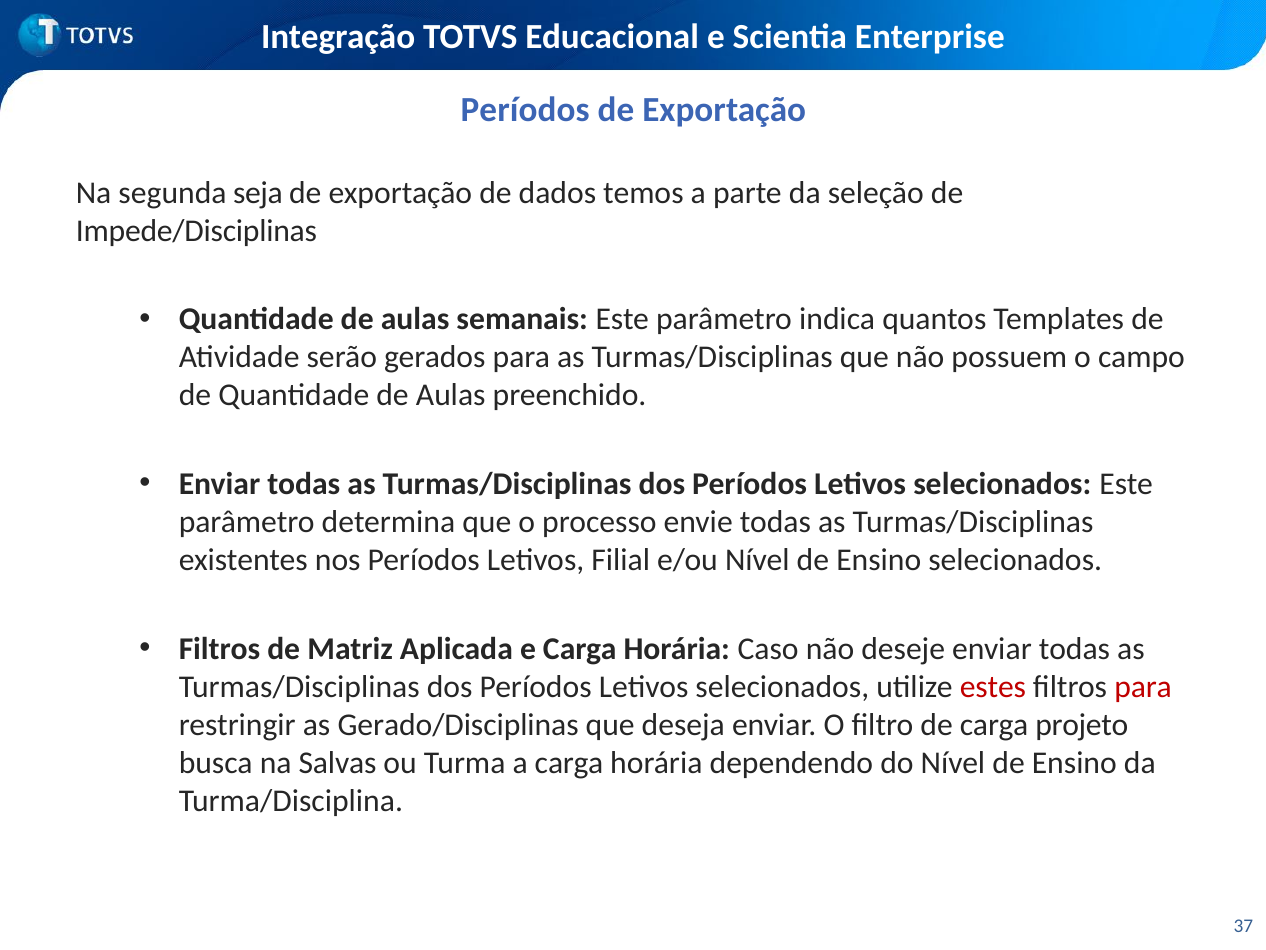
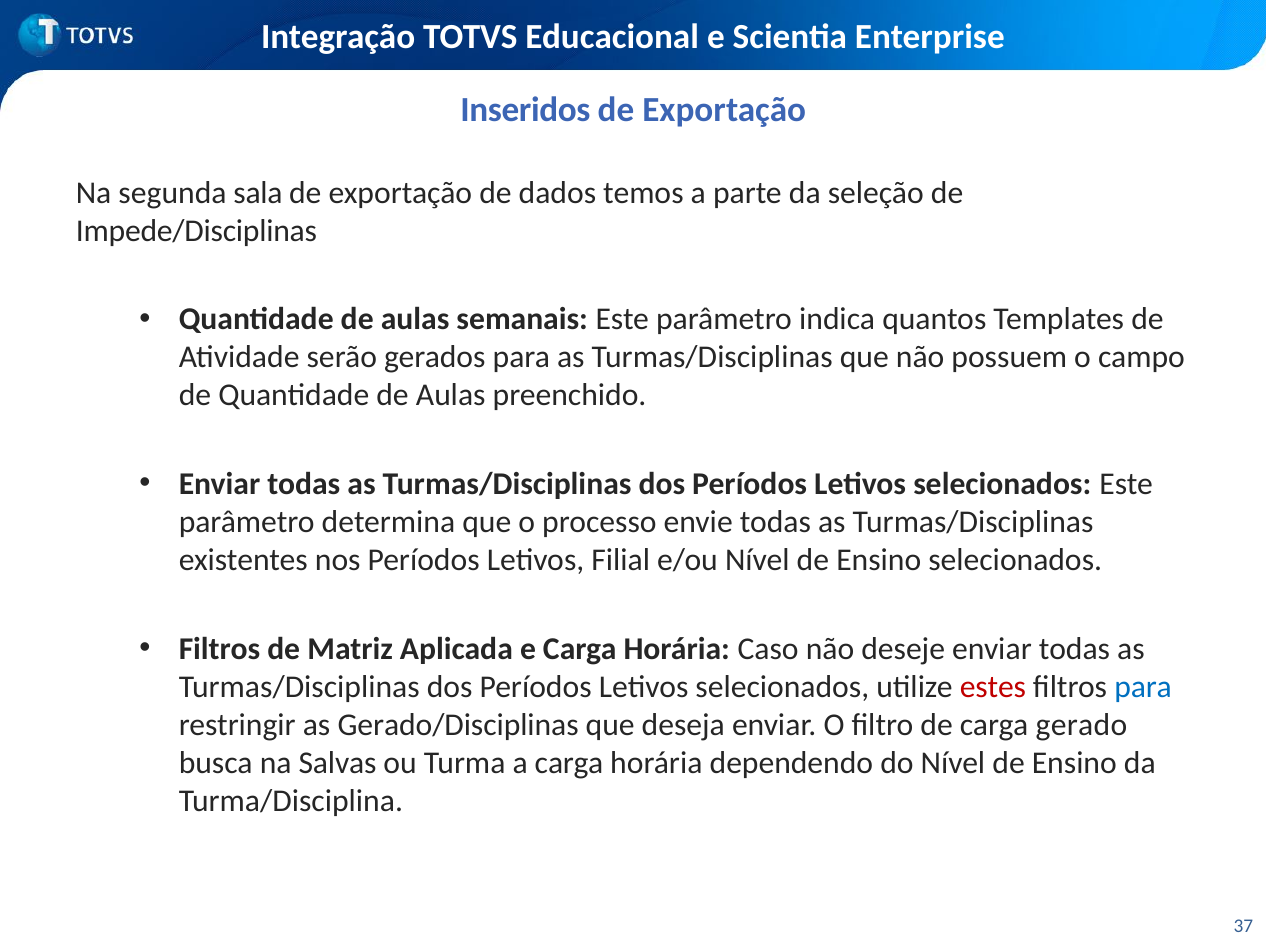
Períodos at (525, 110): Períodos -> Inseridos
seja: seja -> sala
para at (1143, 686) colour: red -> blue
projeto: projeto -> gerado
